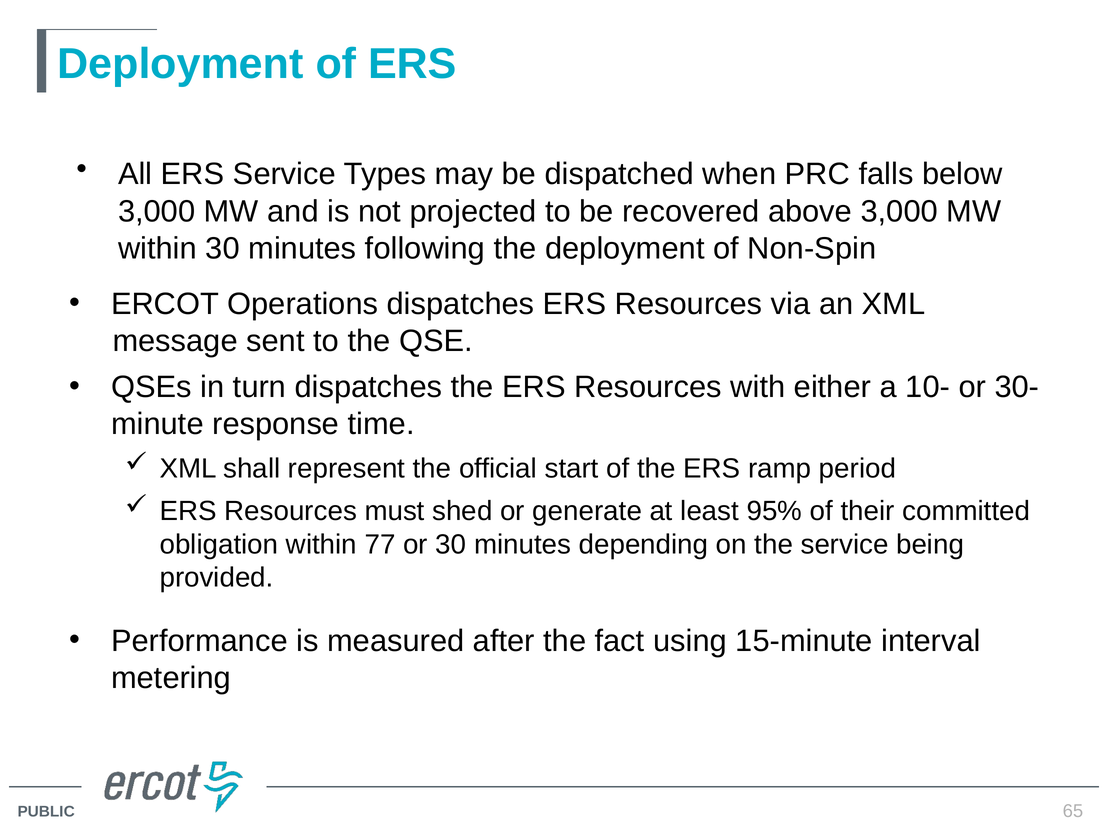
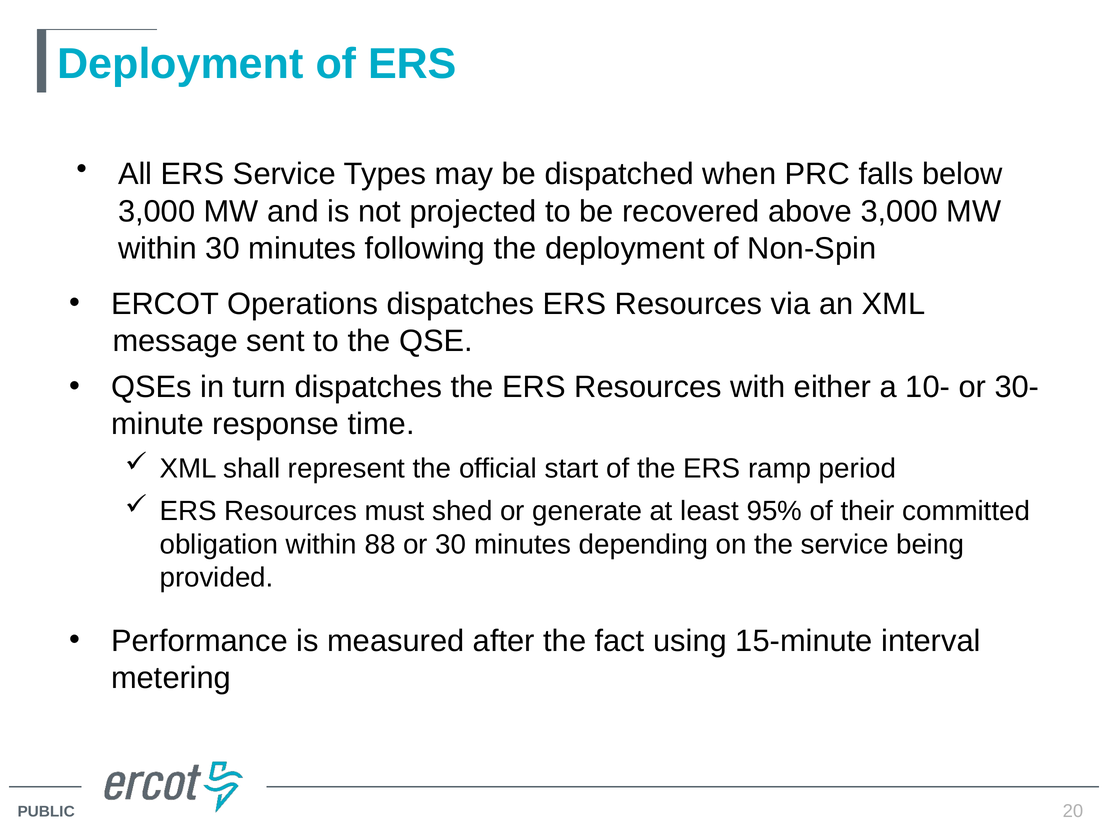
77: 77 -> 88
65: 65 -> 20
